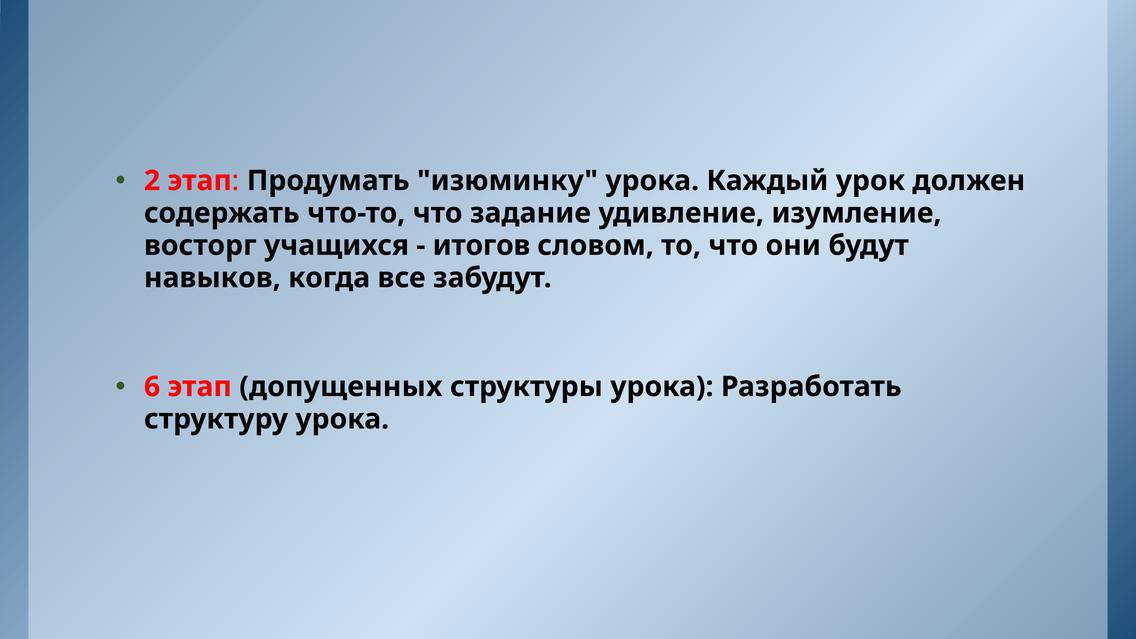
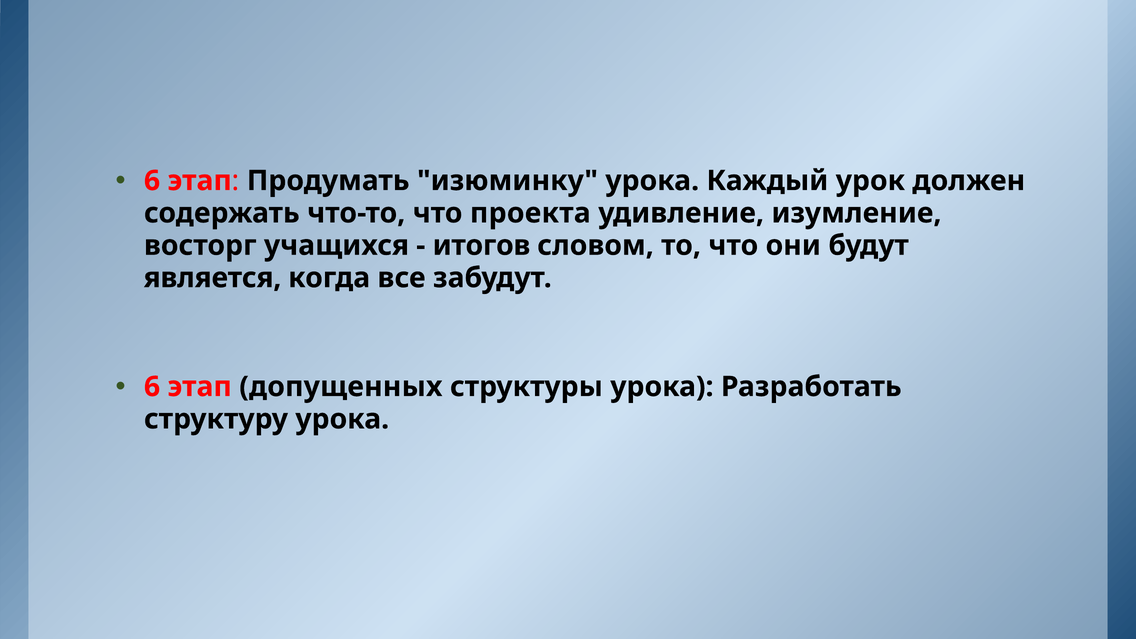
2 at (152, 181): 2 -> 6
задание: задание -> проекта
навыков: навыков -> является
